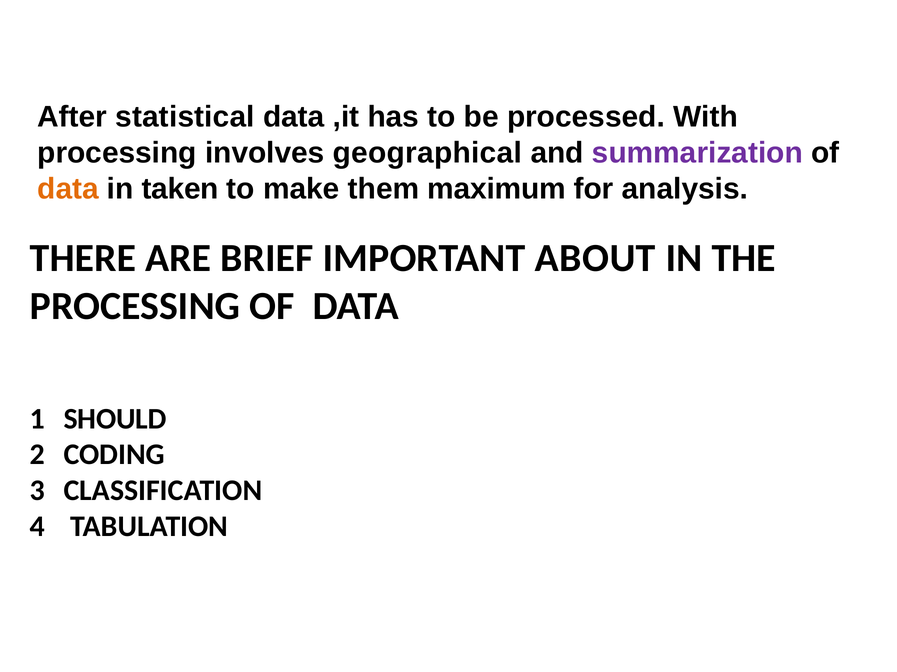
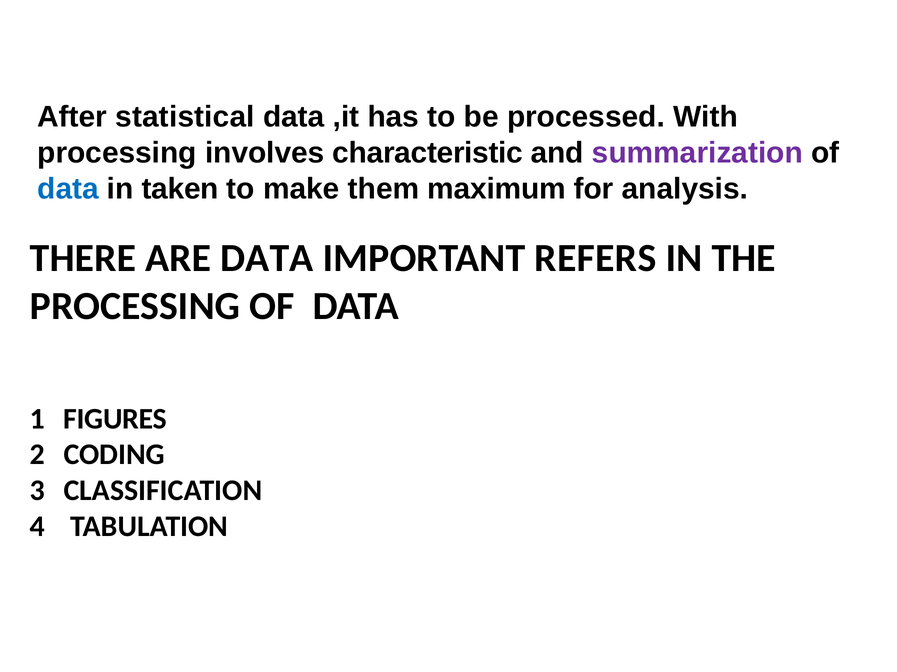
geographical: geographical -> characteristic
data at (68, 189) colour: orange -> blue
ARE BRIEF: BRIEF -> DATA
ABOUT: ABOUT -> REFERS
SHOULD: SHOULD -> FIGURES
